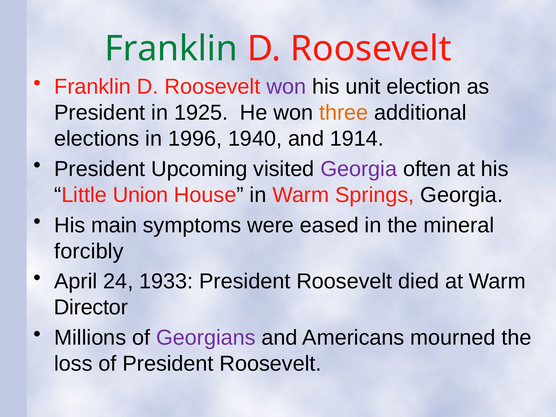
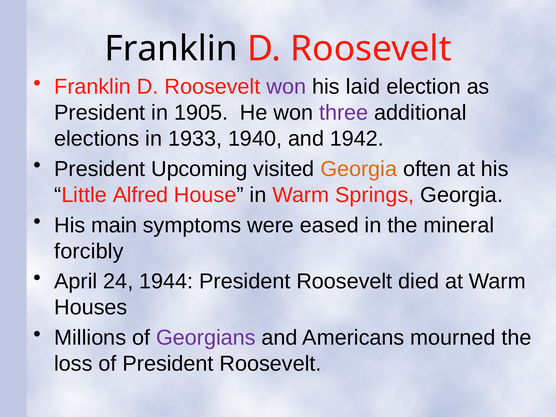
Franklin at (171, 49) colour: green -> black
unit: unit -> laid
1925: 1925 -> 1905
three colour: orange -> purple
1996: 1996 -> 1933
1914: 1914 -> 1942
Georgia at (359, 169) colour: purple -> orange
Union: Union -> Alfred
1933: 1933 -> 1944
Director: Director -> Houses
